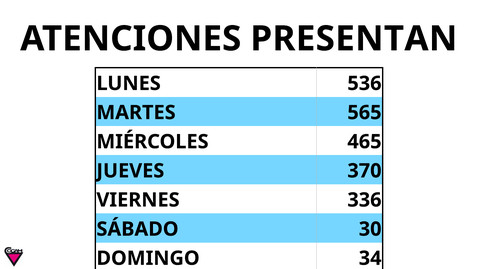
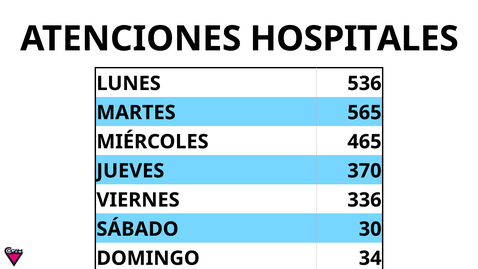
PRESENTAN: PRESENTAN -> HOSPITALES
